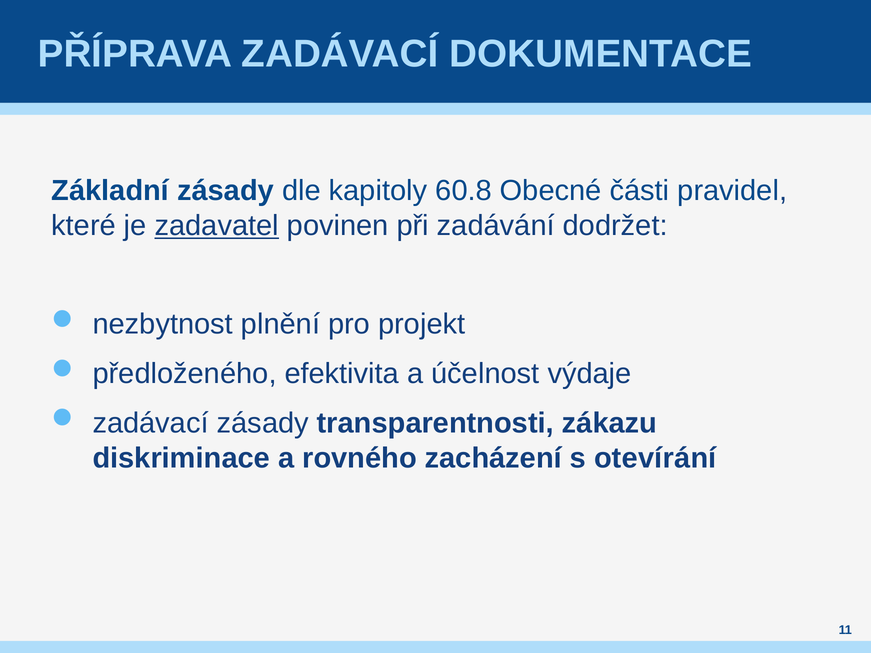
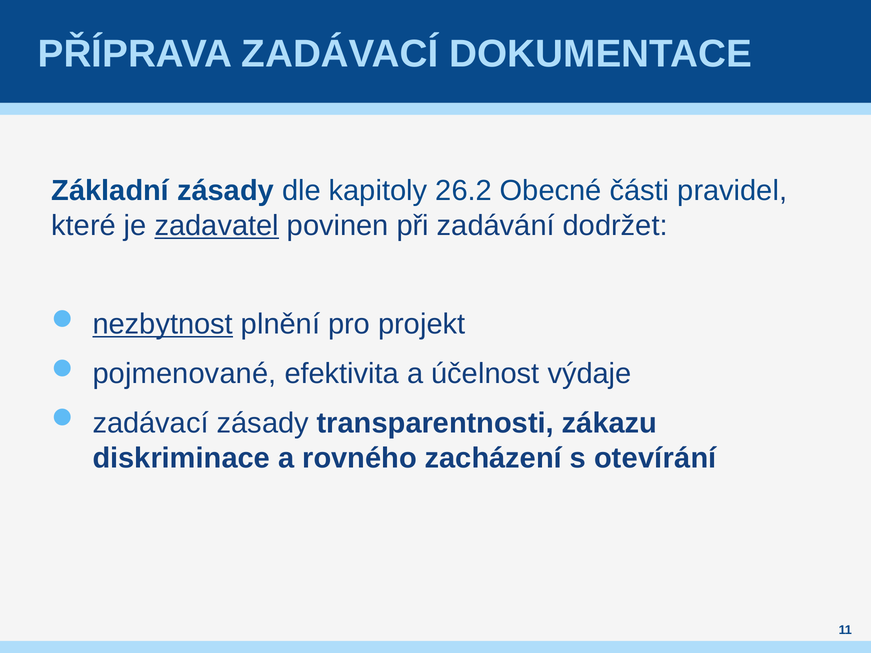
60.8: 60.8 -> 26.2
nezbytnost underline: none -> present
předloženého: předloženého -> pojmenované
